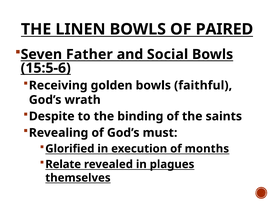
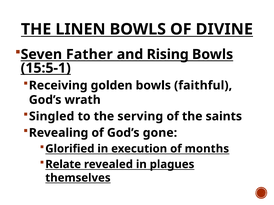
PAIRED: PAIRED -> DIVINE
Social: Social -> Rising
15:5-6: 15:5-6 -> 15:5-1
Despite: Despite -> Singled
binding: binding -> serving
must: must -> gone
